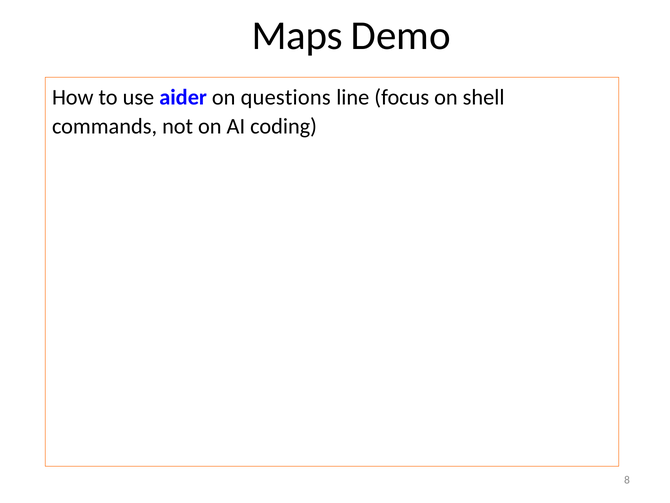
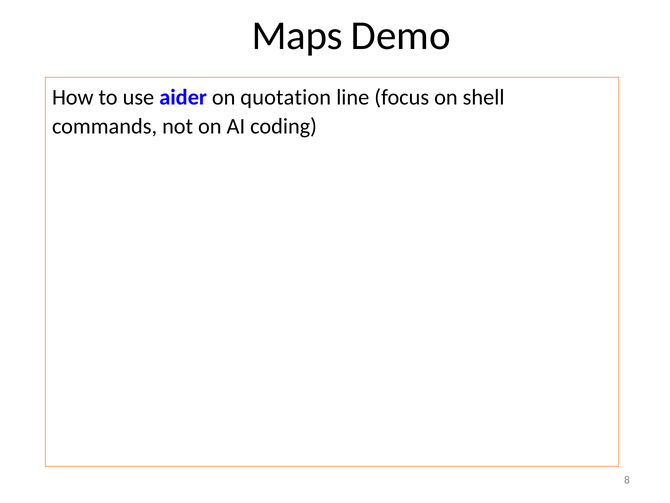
questions: questions -> quotation
